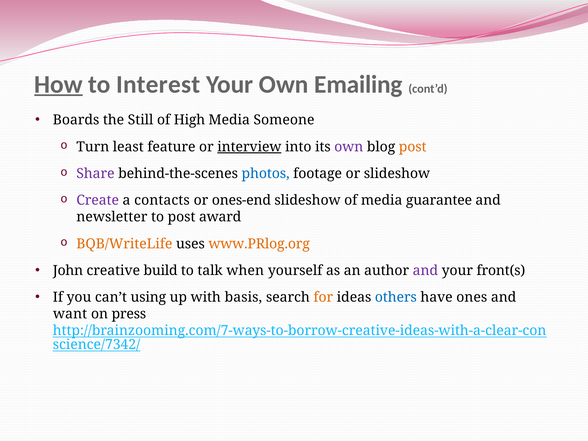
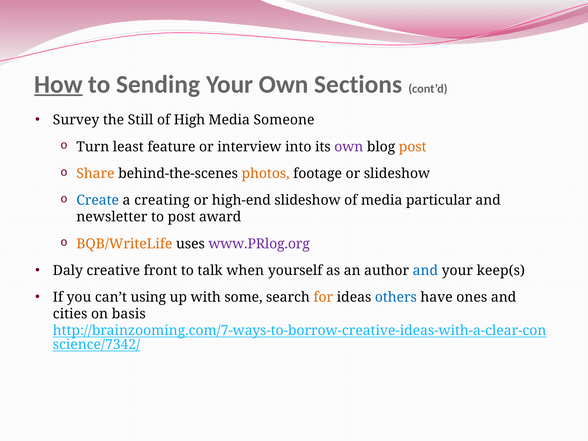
Interest: Interest -> Sending
Emailing: Emailing -> Sections
Boards: Boards -> Survey
interview underline: present -> none
Share colour: purple -> orange
photos colour: blue -> orange
Create colour: purple -> blue
contacts: contacts -> creating
ones-end: ones-end -> high-end
guarantee: guarantee -> particular
www.PRlog.org colour: orange -> purple
John: John -> Daly
build: build -> front
and at (425, 271) colour: purple -> blue
front(s: front(s -> keep(s
basis: basis -> some
want: want -> cities
press: press -> basis
